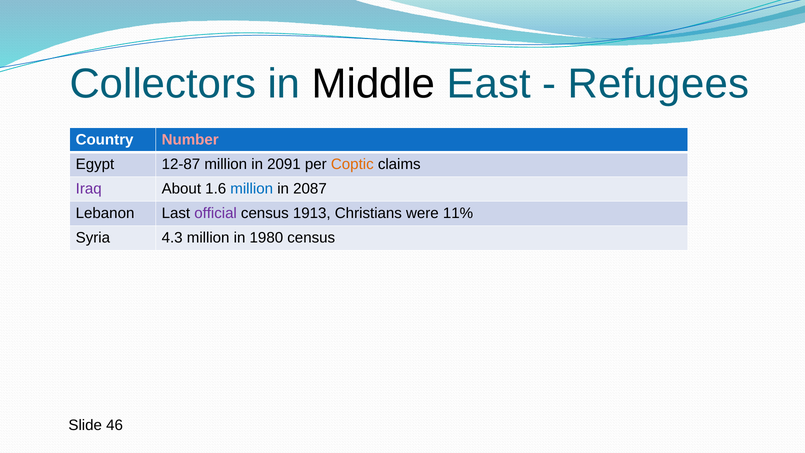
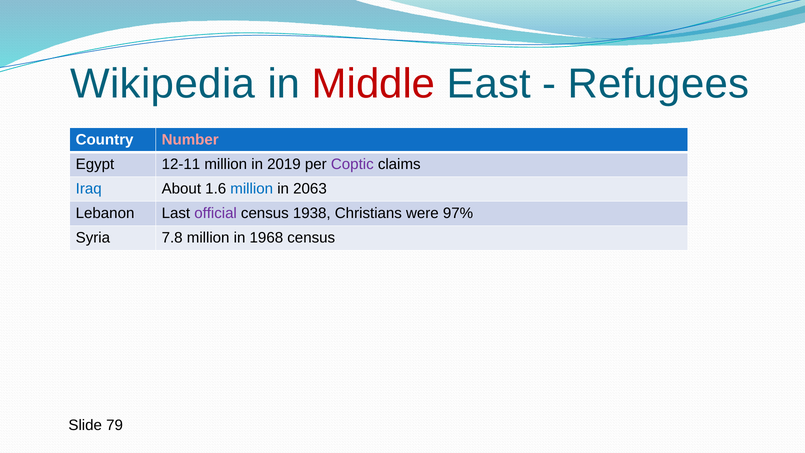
Collectors: Collectors -> Wikipedia
Middle colour: black -> red
12-87: 12-87 -> 12-11
2091: 2091 -> 2019
Coptic colour: orange -> purple
Iraq colour: purple -> blue
2087: 2087 -> 2063
1913: 1913 -> 1938
11%: 11% -> 97%
4.3: 4.3 -> 7.8
1980: 1980 -> 1968
46: 46 -> 79
